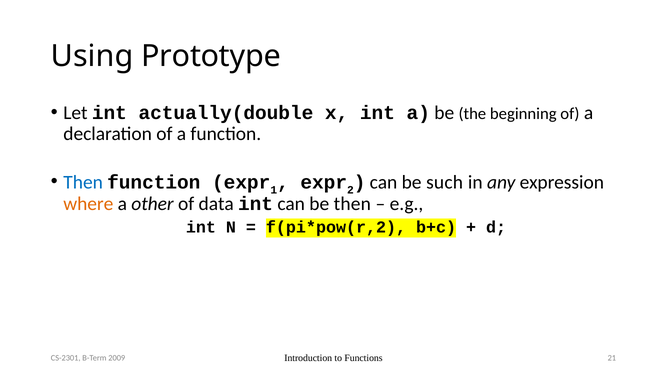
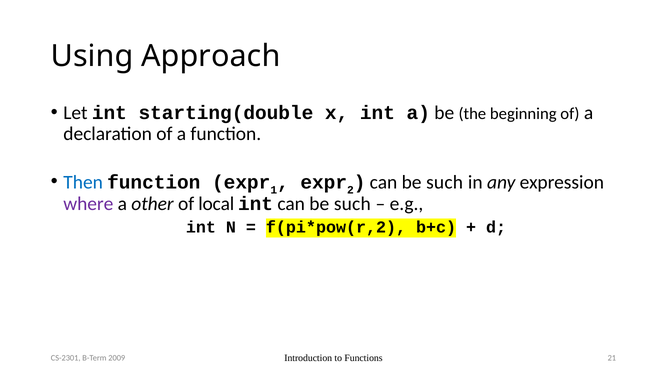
Prototype: Prototype -> Approach
actually(double: actually(double -> starting(double
where colour: orange -> purple
data: data -> local
int can be then: then -> such
